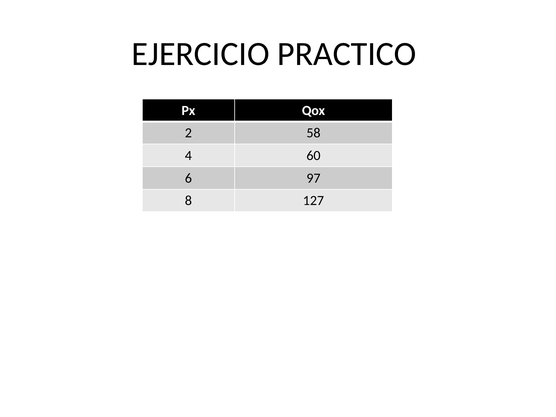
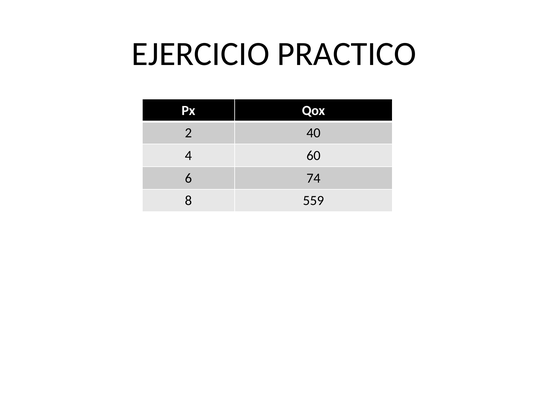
58: 58 -> 40
97: 97 -> 74
127: 127 -> 559
